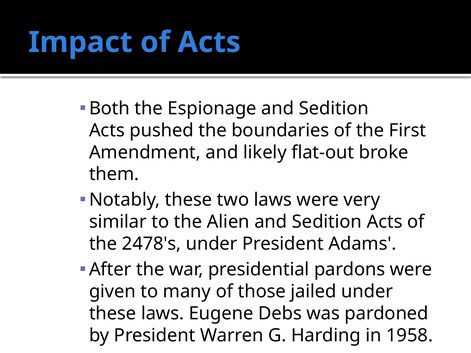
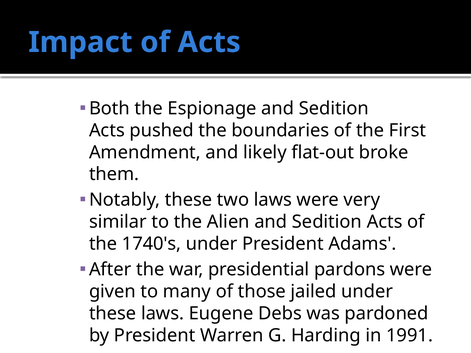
2478's: 2478's -> 1740's
1958: 1958 -> 1991
